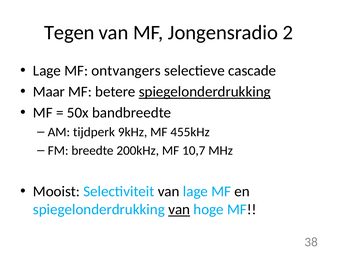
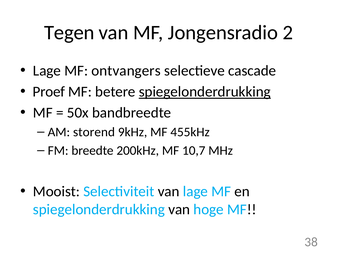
Maar: Maar -> Proef
tijdperk: tijdperk -> storend
van at (179, 210) underline: present -> none
